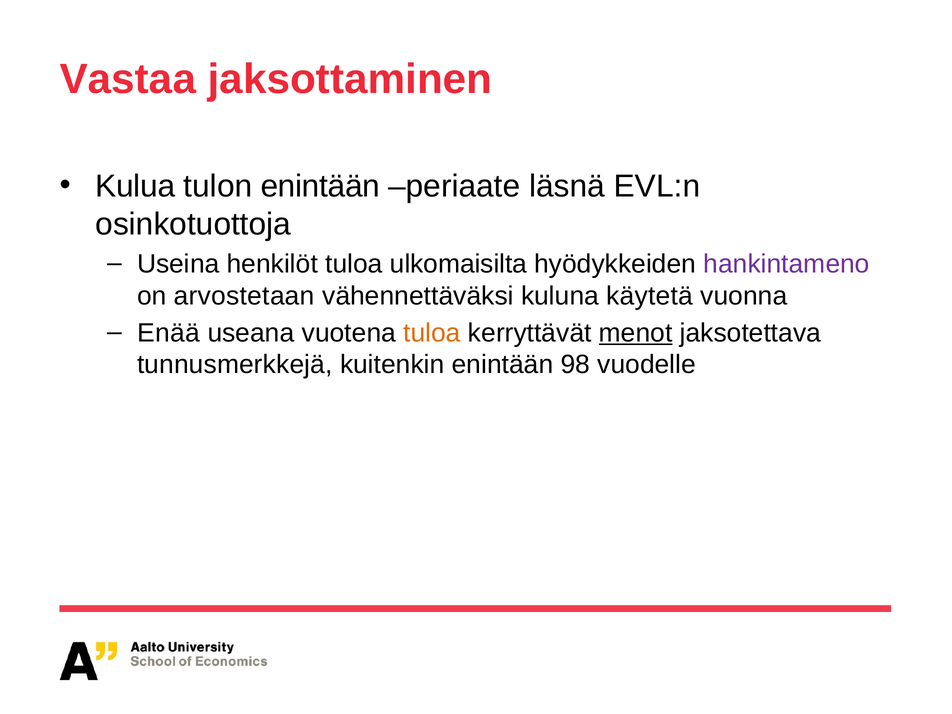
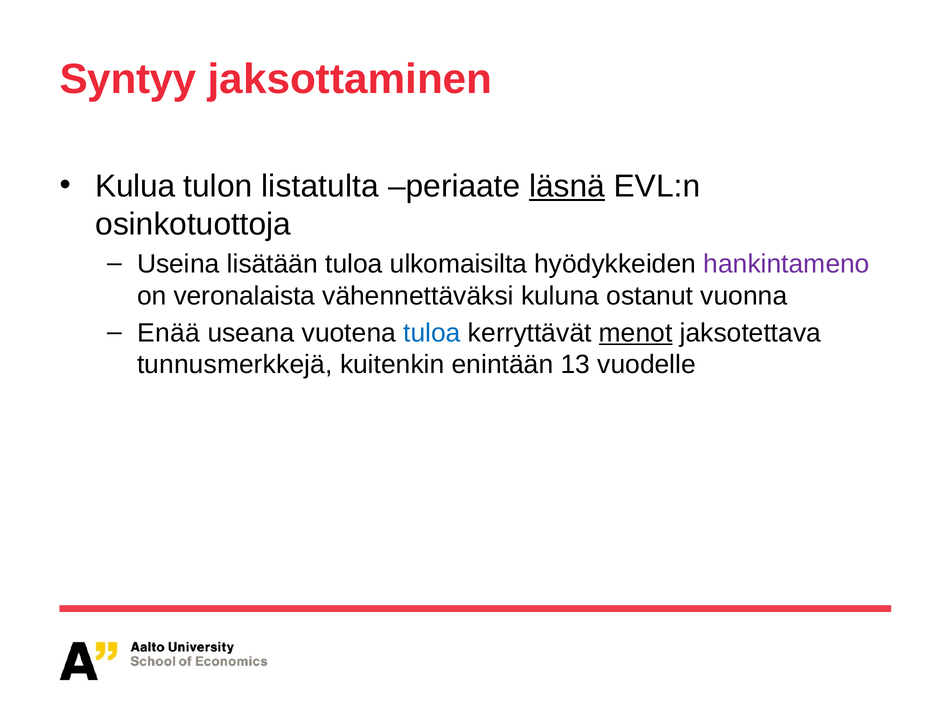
Vastaa: Vastaa -> Syntyy
tulon enintään: enintään -> listatulta
läsnä underline: none -> present
henkilöt: henkilöt -> lisätään
arvostetaan: arvostetaan -> veronalaista
käytetä: käytetä -> ostanut
tuloa at (432, 333) colour: orange -> blue
98: 98 -> 13
